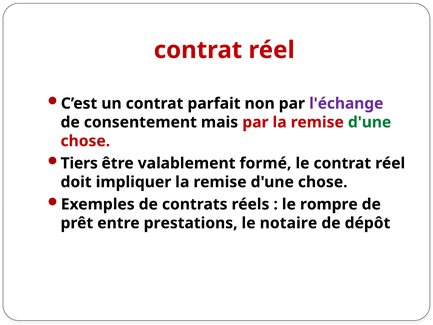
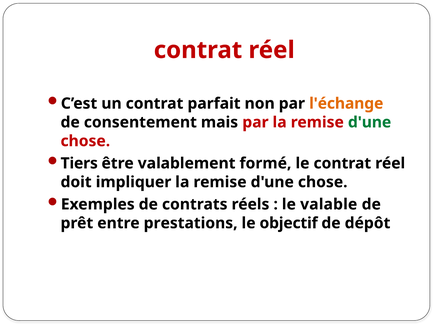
l'échange colour: purple -> orange
rompre: rompre -> valable
notaire: notaire -> objectif
